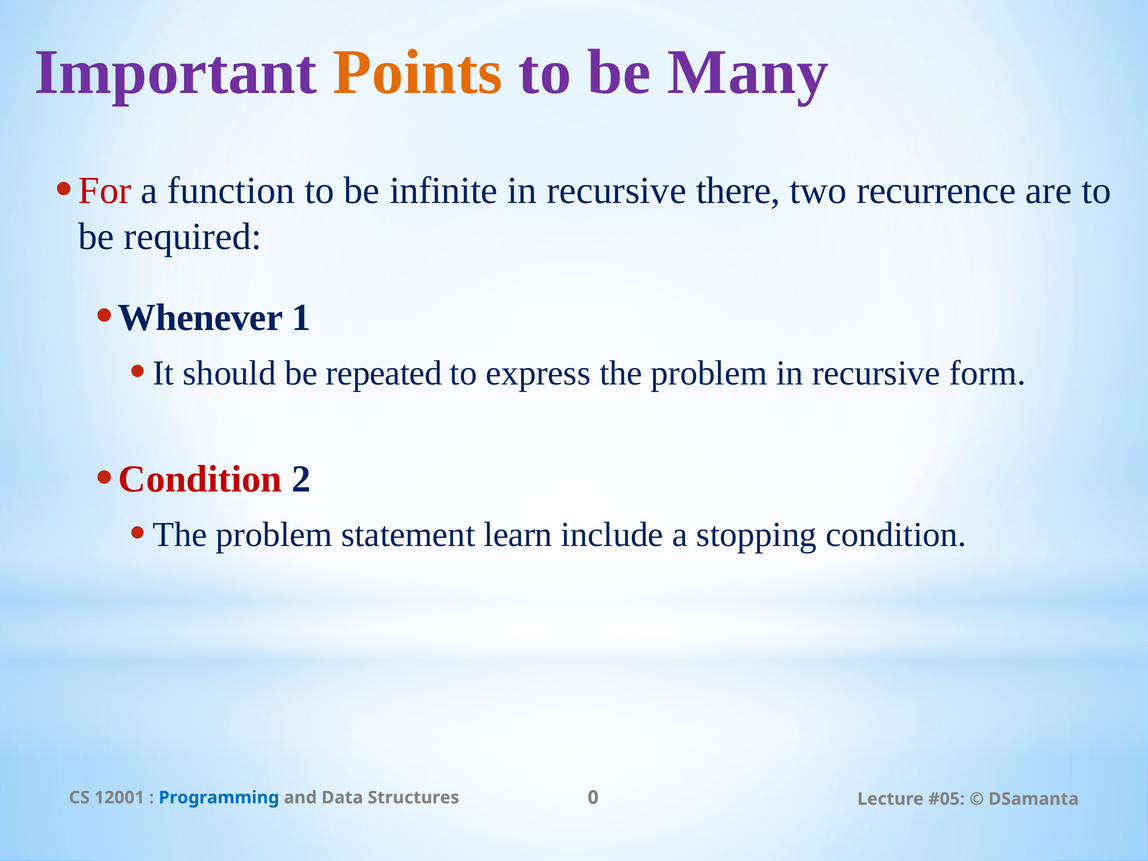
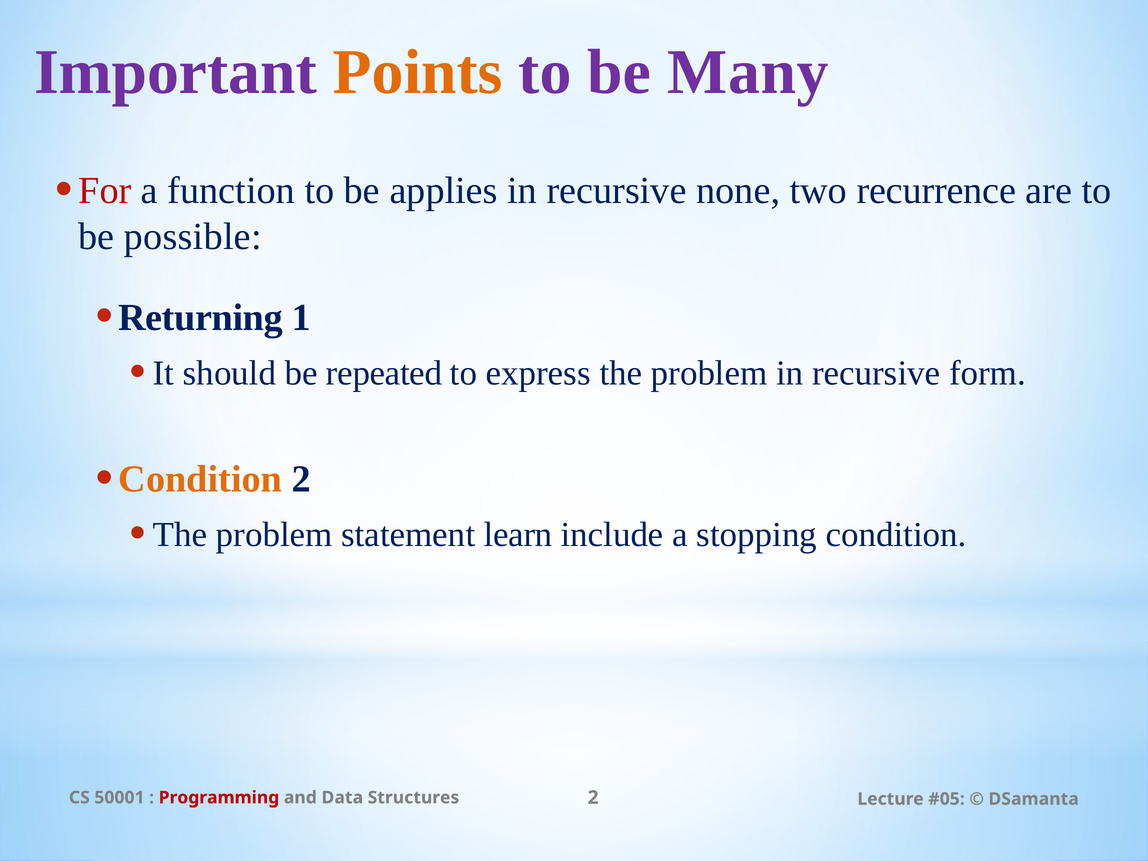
infinite: infinite -> applies
there: there -> none
required: required -> possible
Whenever: Whenever -> Returning
Condition at (200, 479) colour: red -> orange
12001: 12001 -> 50001
Programming colour: blue -> red
Structures 0: 0 -> 2
